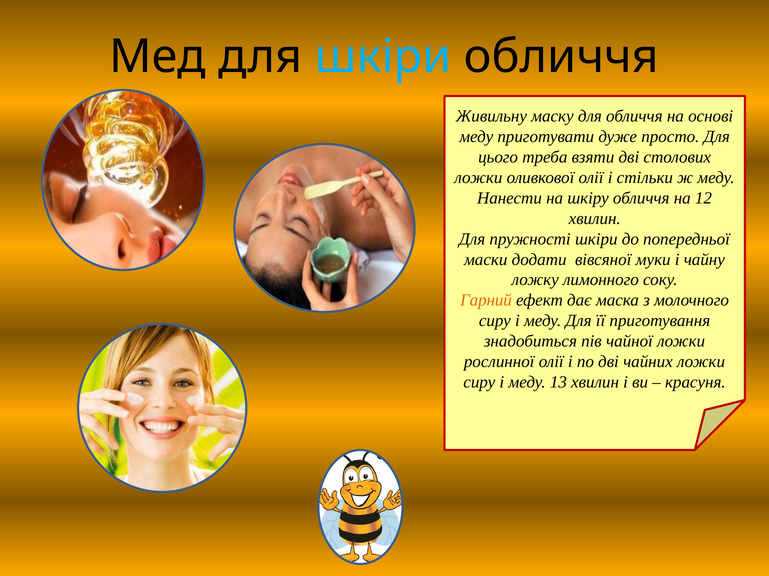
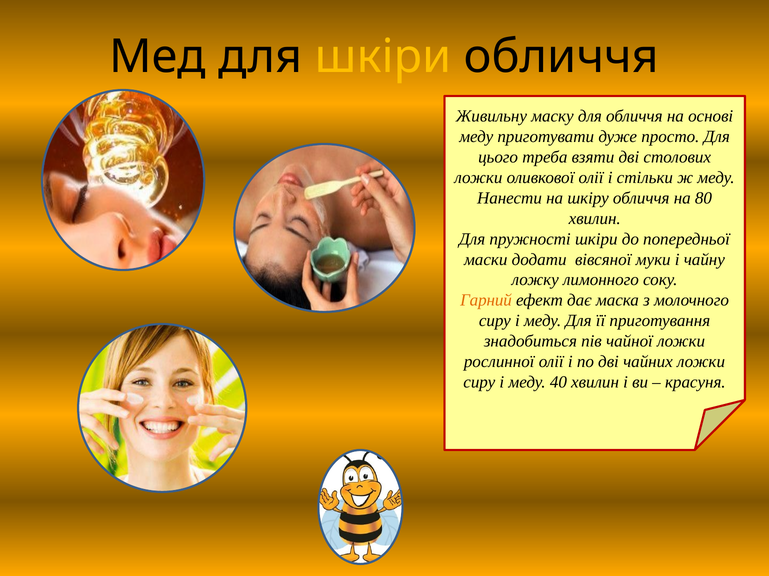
шкіри at (383, 57) colour: light blue -> yellow
12: 12 -> 80
13: 13 -> 40
